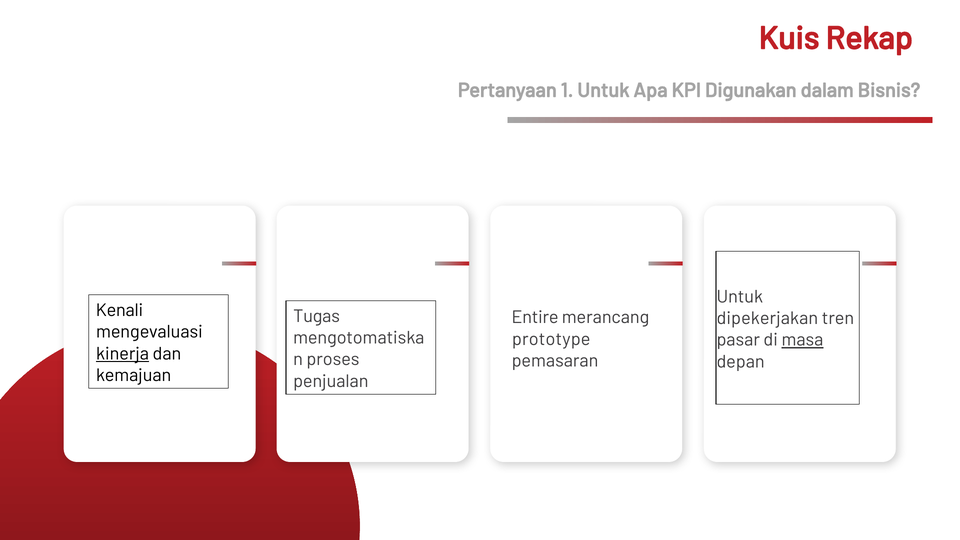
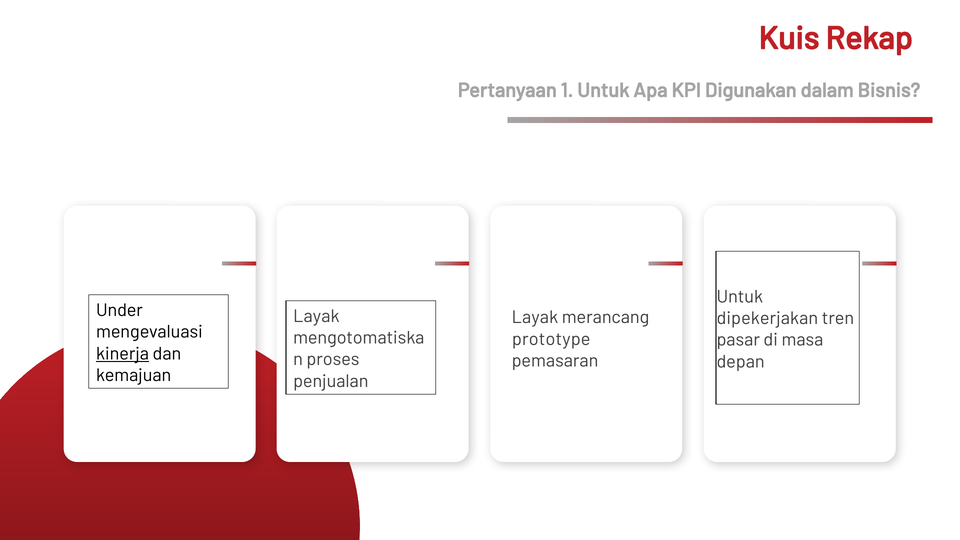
Kenali: Kenali -> Under
Tugas at (317, 316): Tugas -> Layak
Entire at (535, 317): Entire -> Layak
masa underline: present -> none
